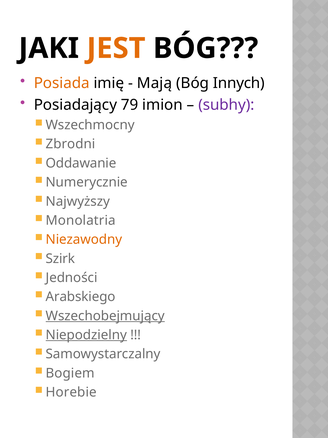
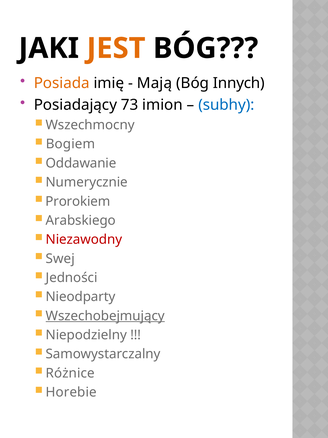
79: 79 -> 73
subhy colour: purple -> blue
Zbrodni: Zbrodni -> Bogiem
Najwyższy: Najwyższy -> Prorokiem
Monolatria: Monolatria -> Arabskiego
Niezawodny colour: orange -> red
Szirk: Szirk -> Swej
Arabskiego: Arabskiego -> Nieodparty
Niepodzielny underline: present -> none
Bogiem: Bogiem -> Różnice
